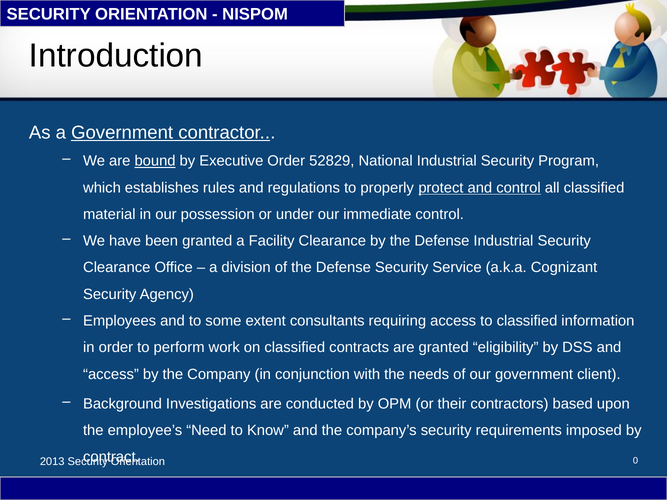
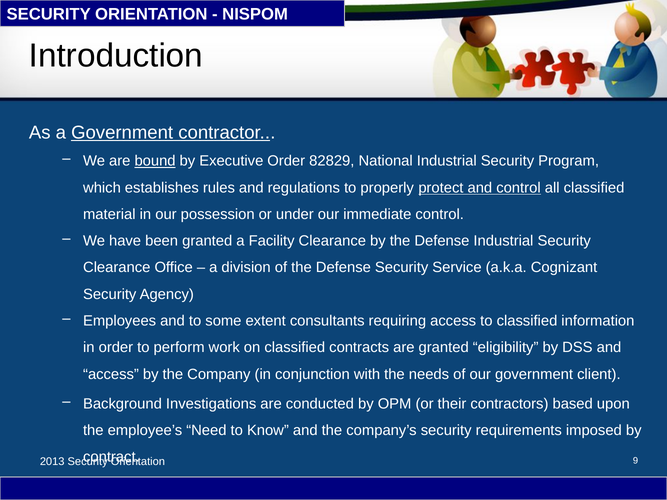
52829: 52829 -> 82829
0: 0 -> 9
